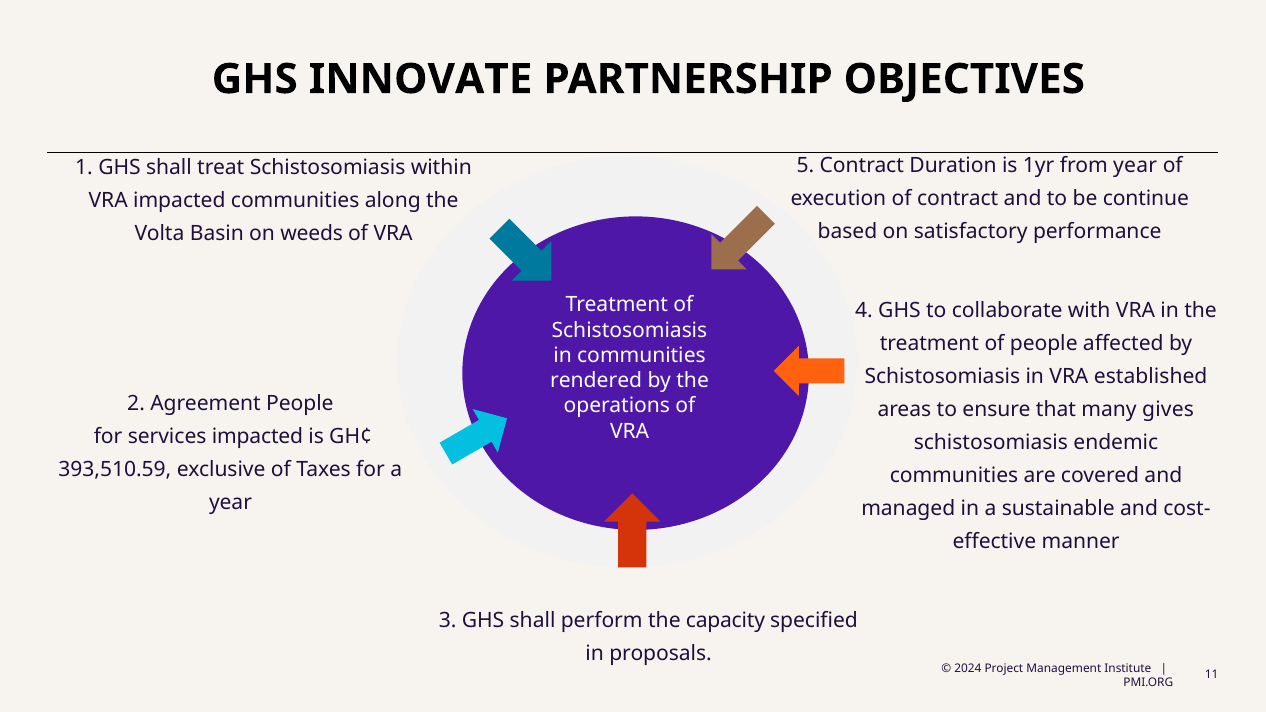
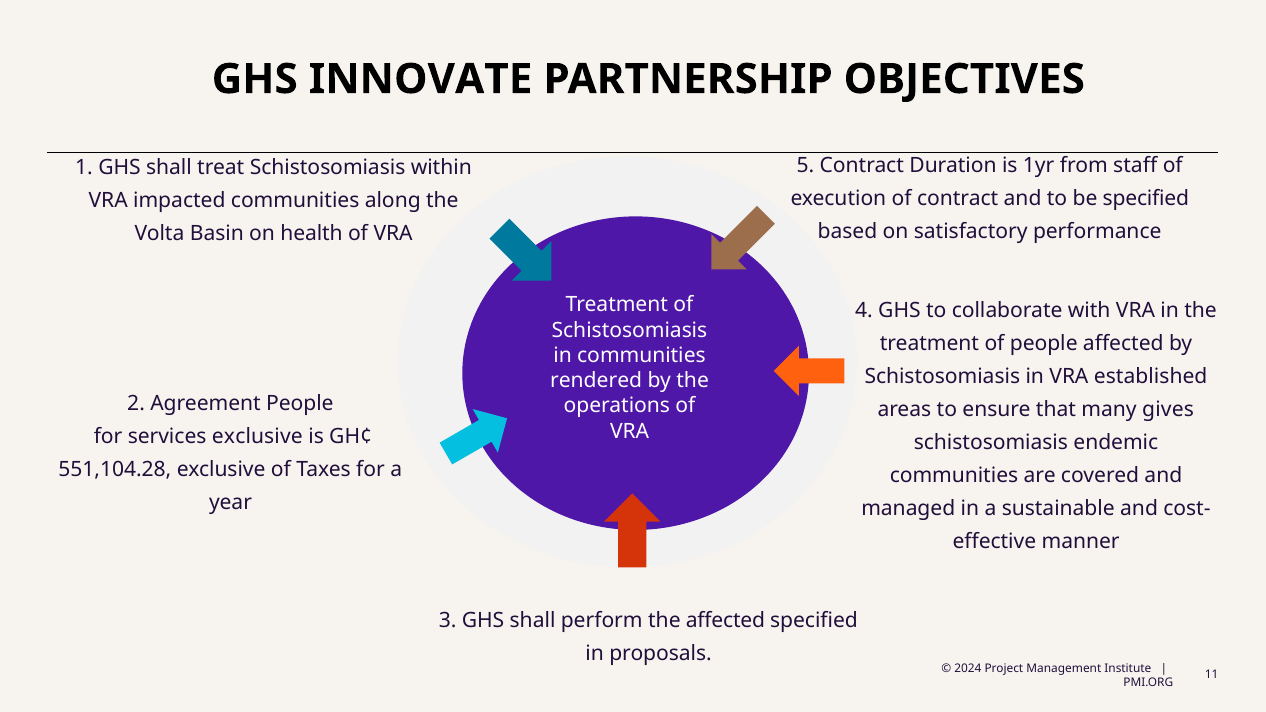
from year: year -> staff
be continue: continue -> specified
weeds: weeds -> health
services impacted: impacted -> exclusive
393,510.59: 393,510.59 -> 551,104.28
the capacity: capacity -> affected
